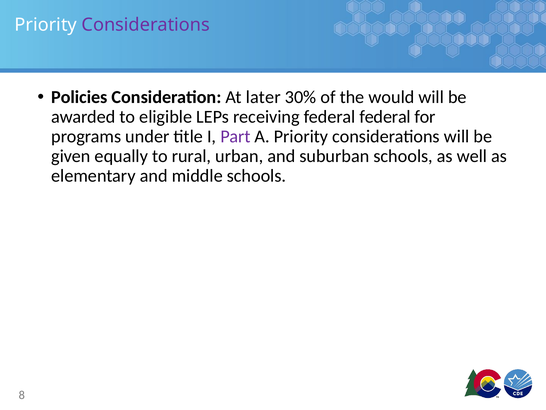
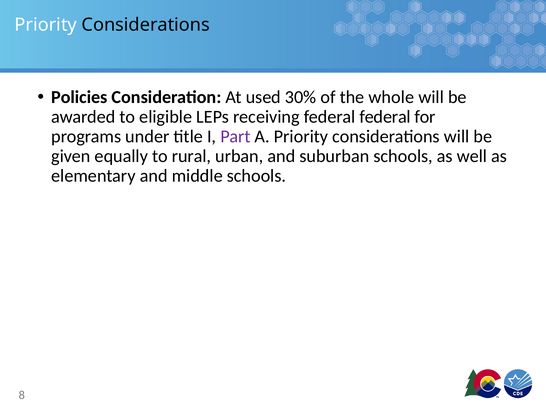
Considerations at (146, 25) colour: purple -> black
later: later -> used
would: would -> whole
